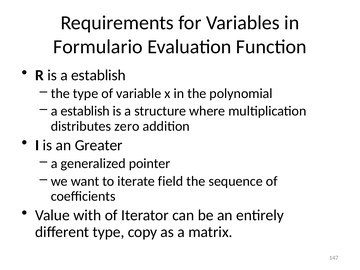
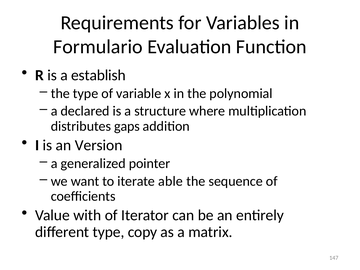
establish at (85, 111): establish -> declared
zero: zero -> gaps
Greater: Greater -> Version
field: field -> able
